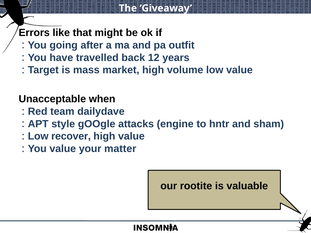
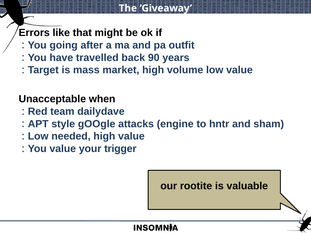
12: 12 -> 90
recover: recover -> needed
matter: matter -> trigger
